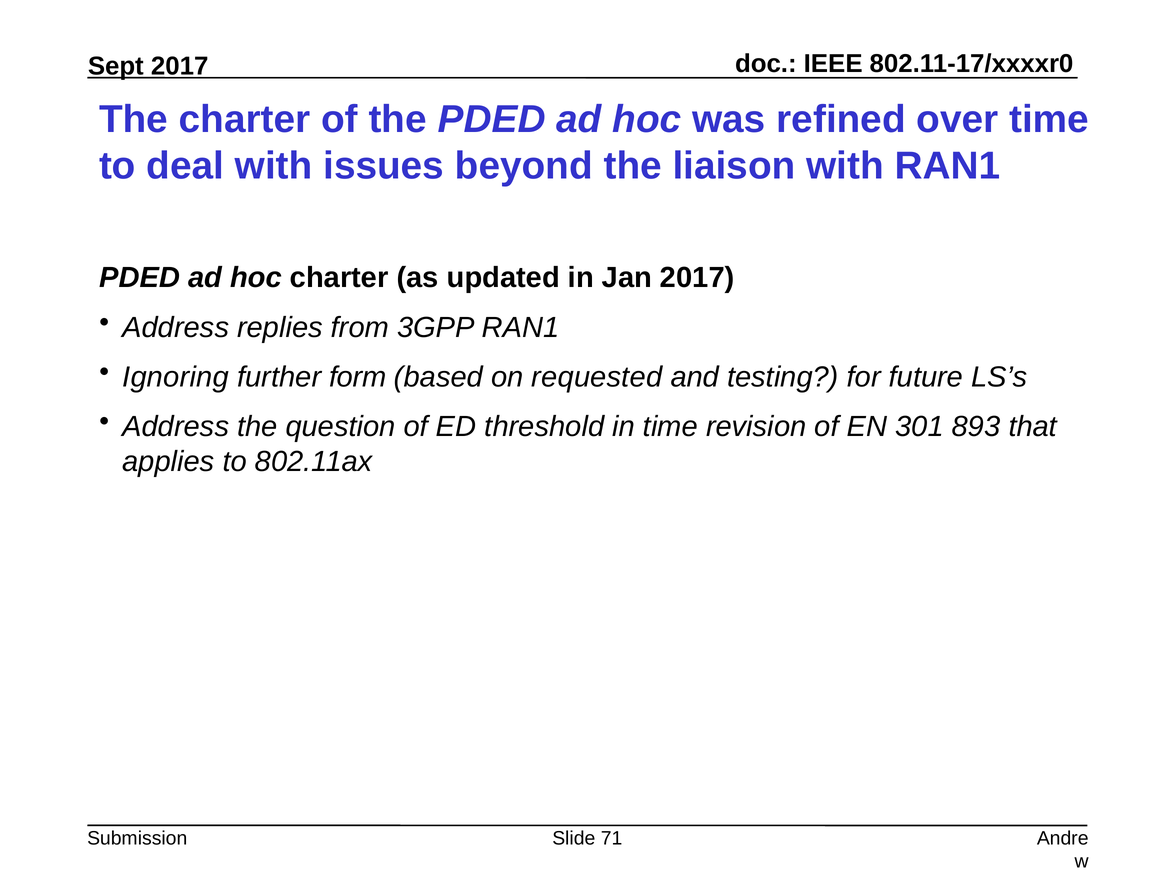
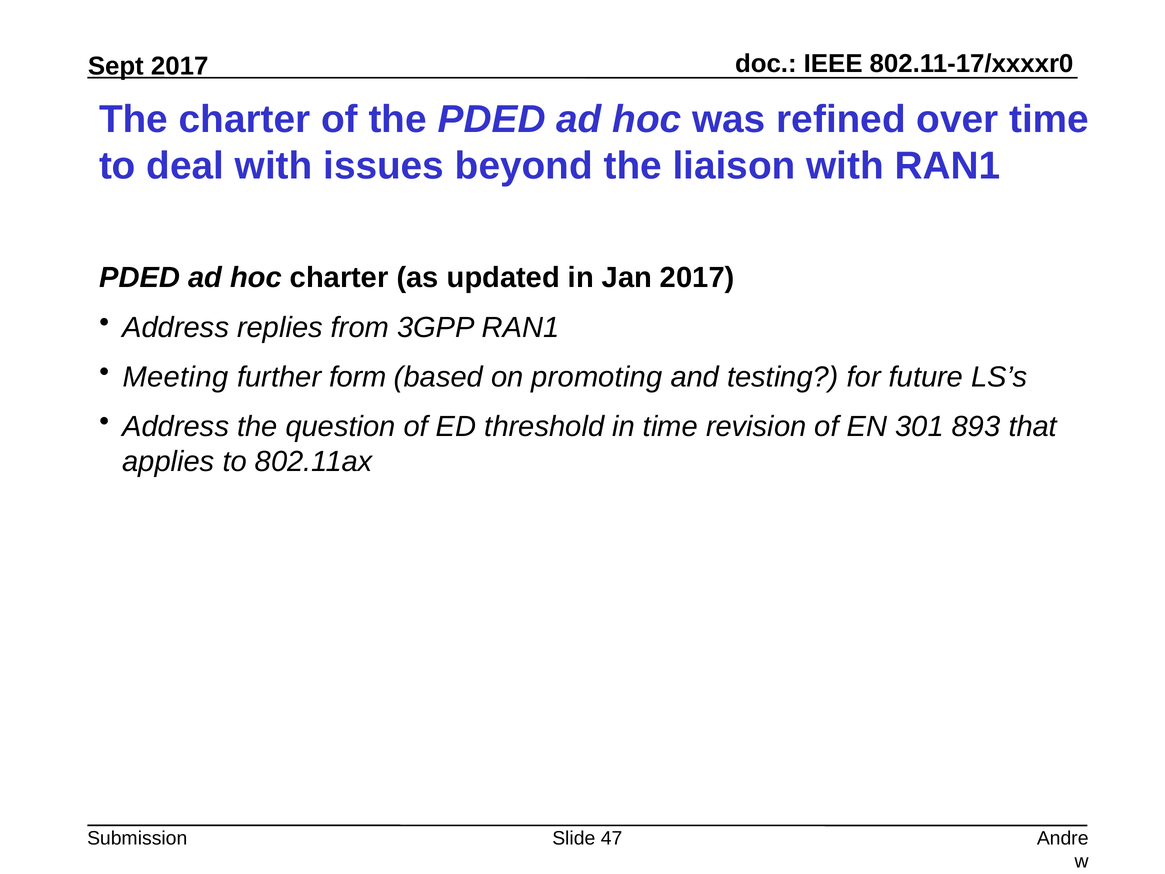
Ignoring: Ignoring -> Meeting
requested: requested -> promoting
71: 71 -> 47
